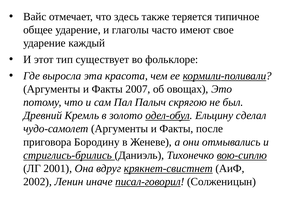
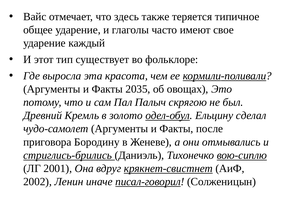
2007: 2007 -> 2035
